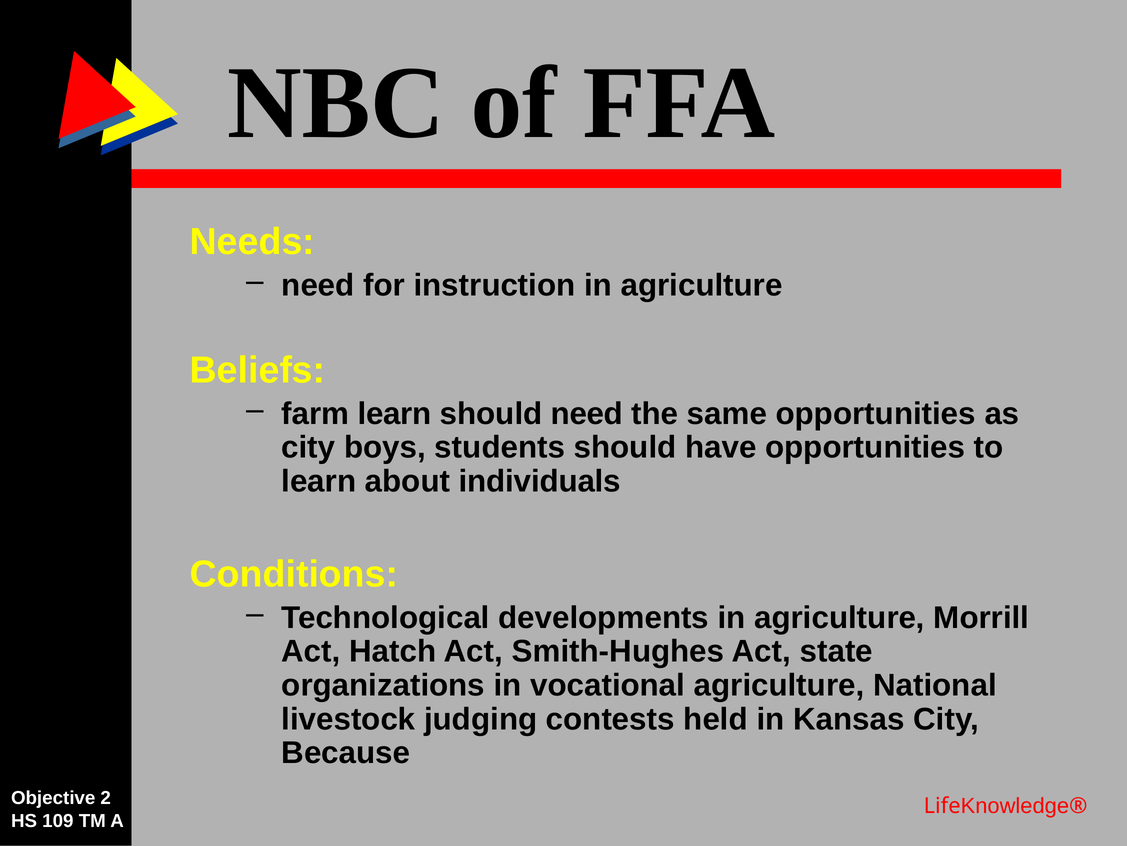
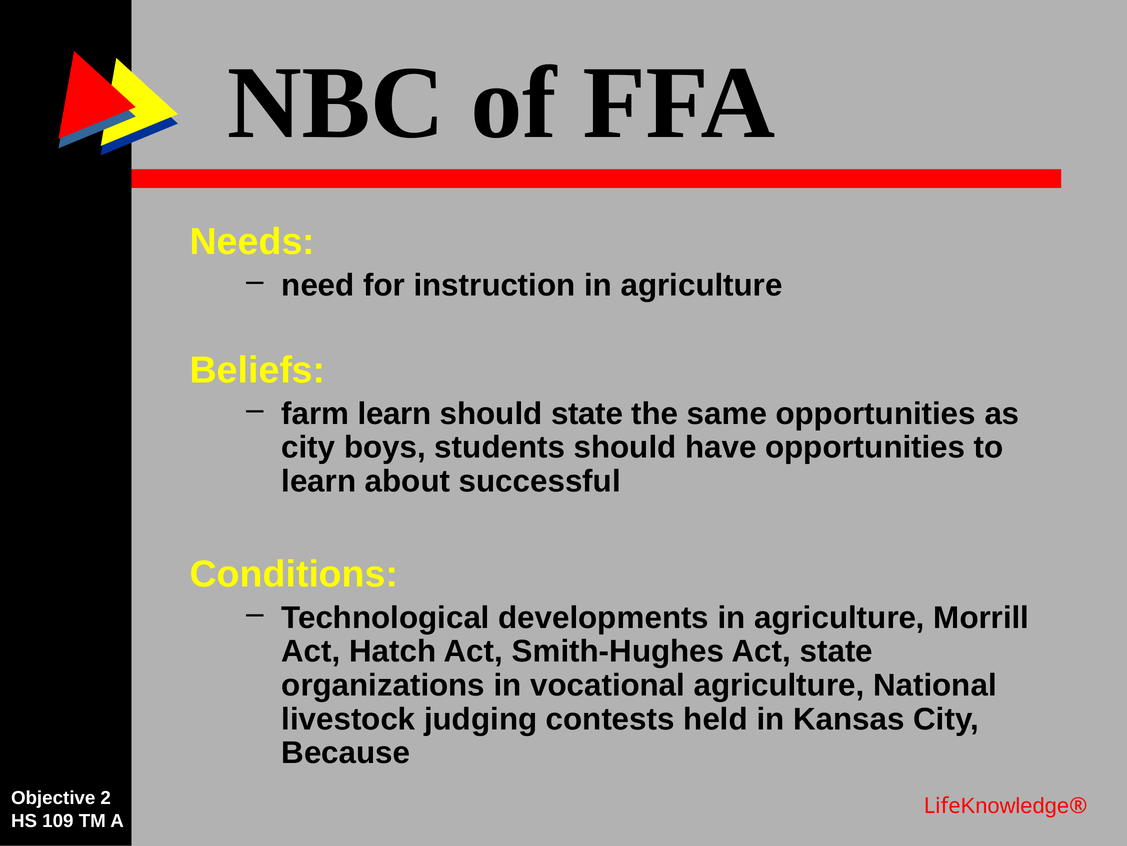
should need: need -> state
individuals: individuals -> successful
